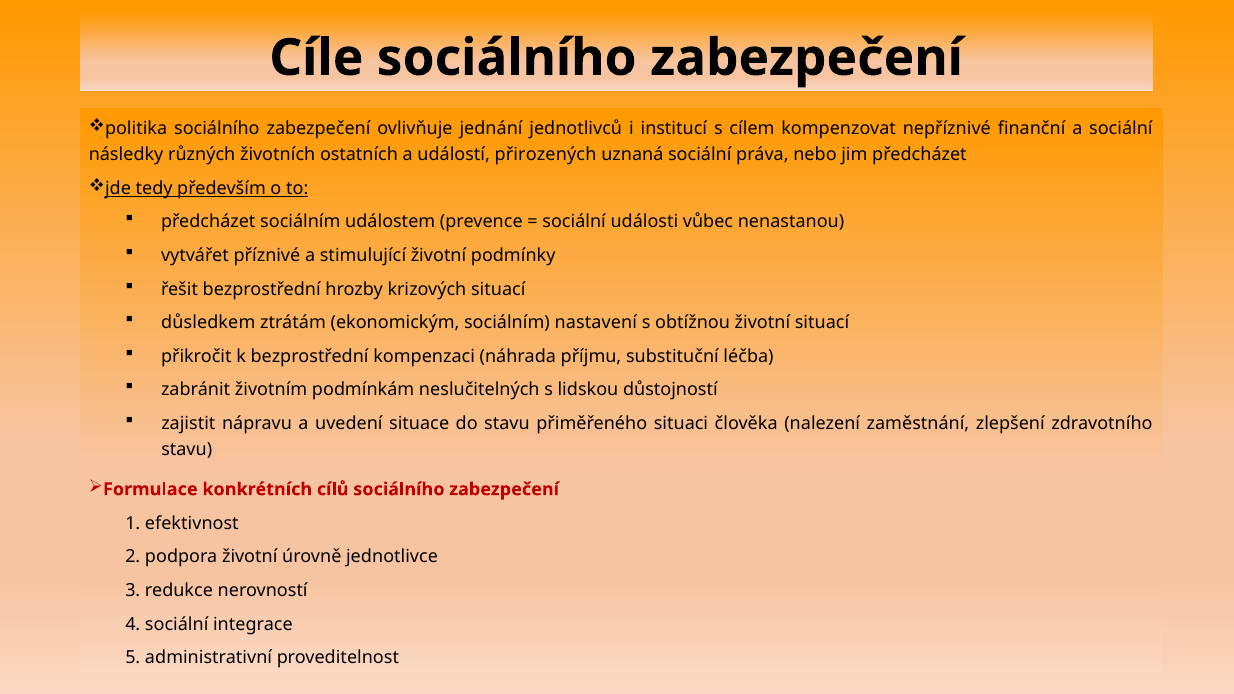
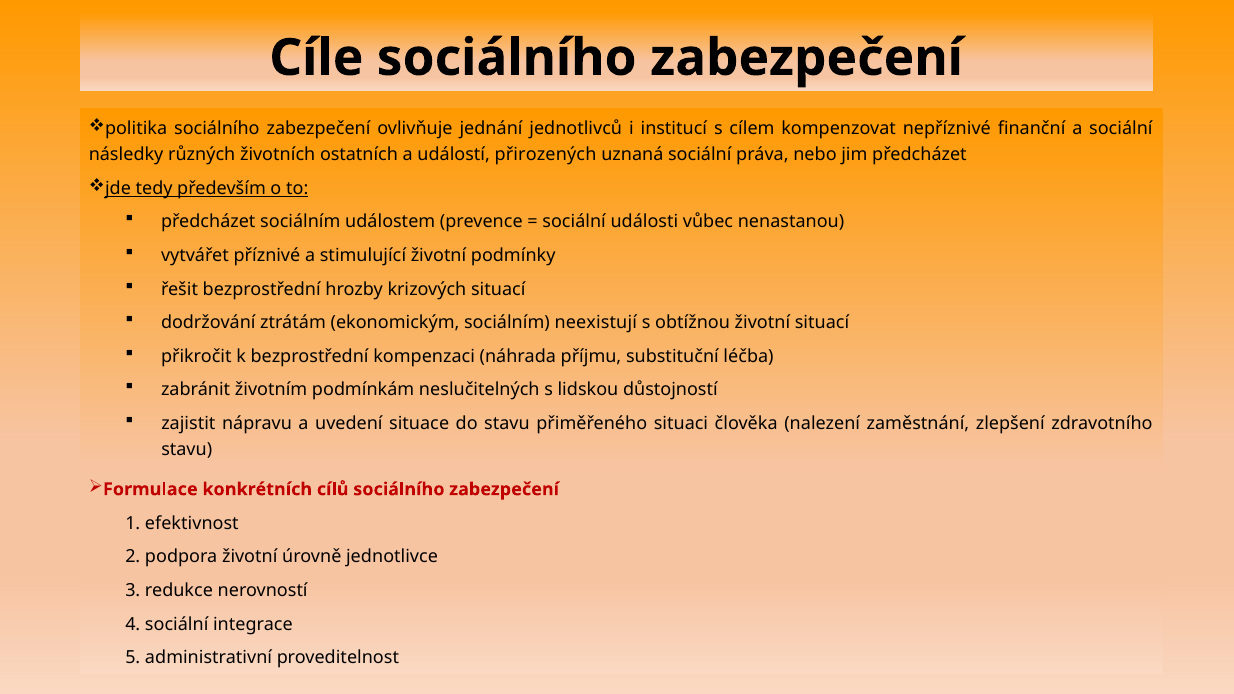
důsledkem: důsledkem -> dodržování
nastavení: nastavení -> neexistují
